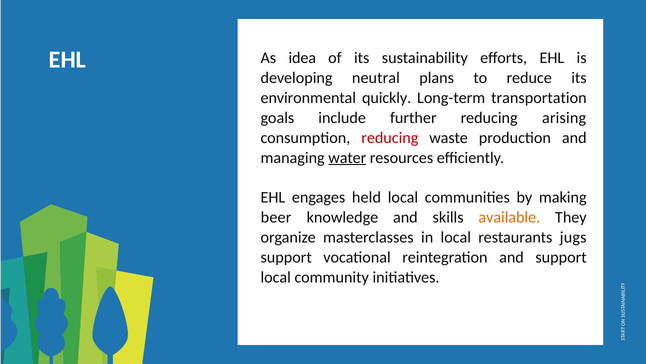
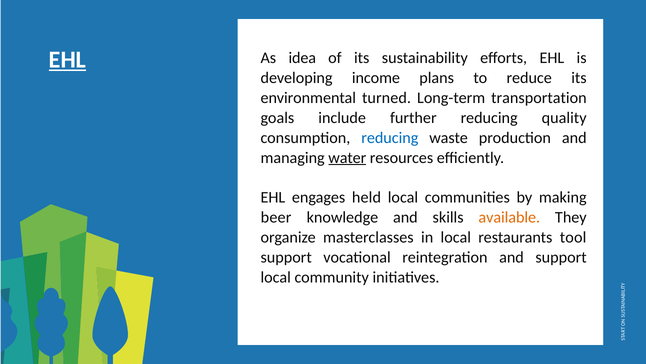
EHL at (67, 60) underline: none -> present
neutral: neutral -> income
quickly: quickly -> turned
arising: arising -> quality
reducing at (390, 137) colour: red -> blue
jugs: jugs -> tool
